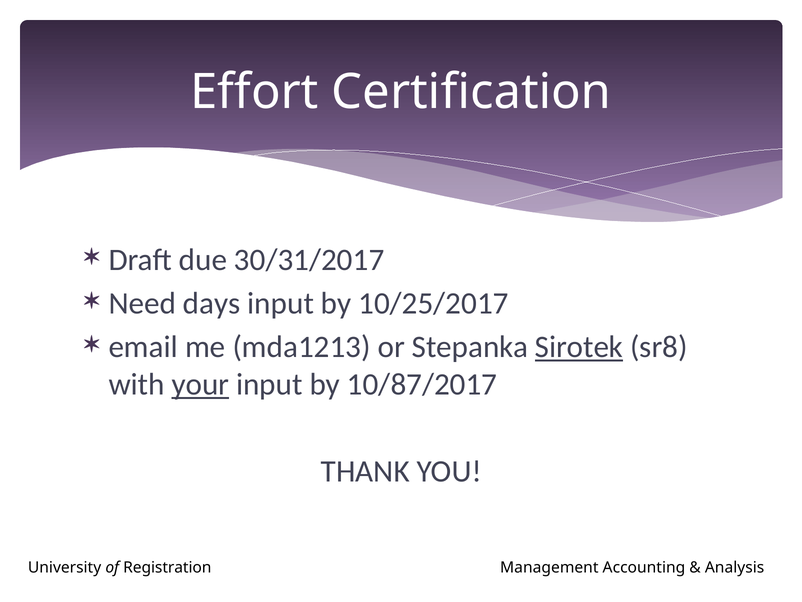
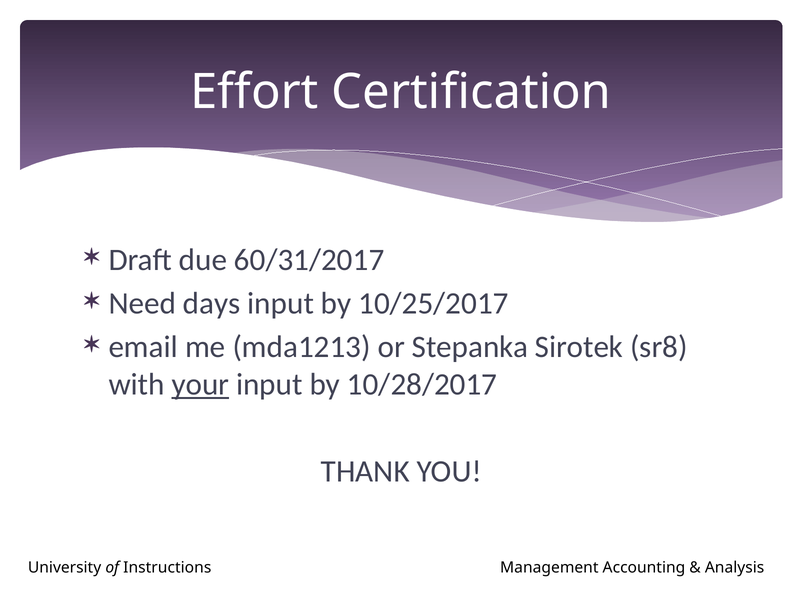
30/31/2017: 30/31/2017 -> 60/31/2017
Sirotek underline: present -> none
10/87/2017: 10/87/2017 -> 10/28/2017
Registration: Registration -> Instructions
